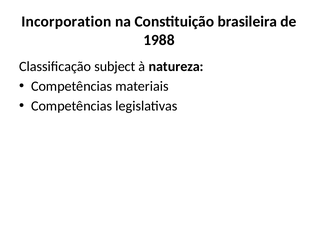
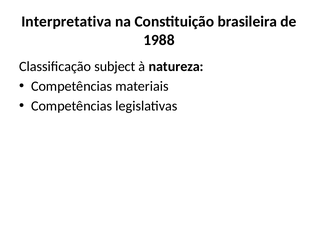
Incorporation: Incorporation -> Interpretativa
